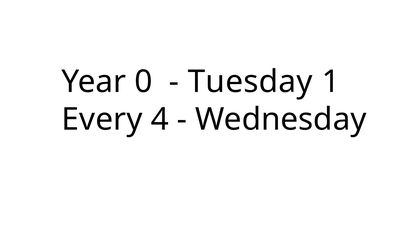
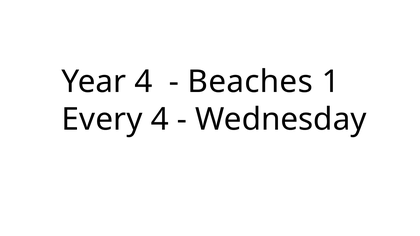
Year 0: 0 -> 4
Tuesday: Tuesday -> Beaches
